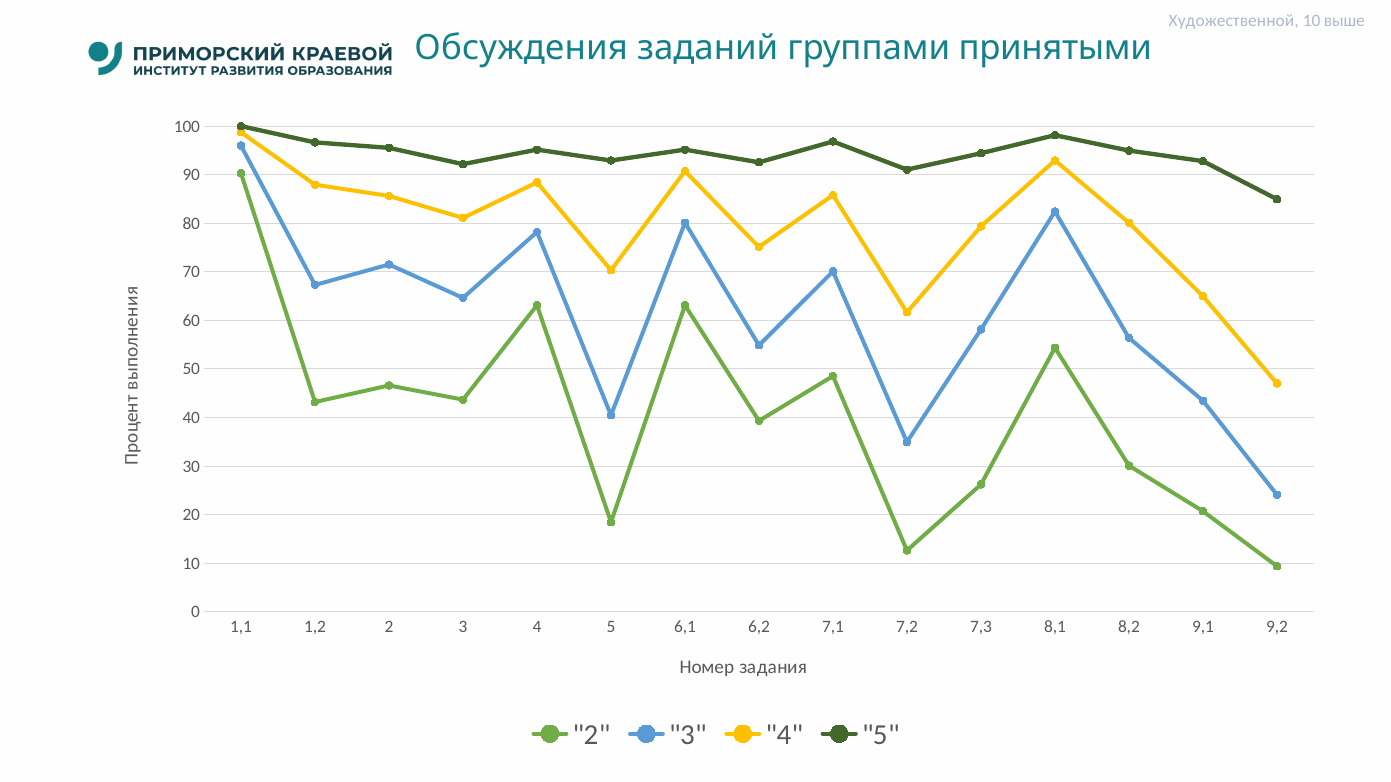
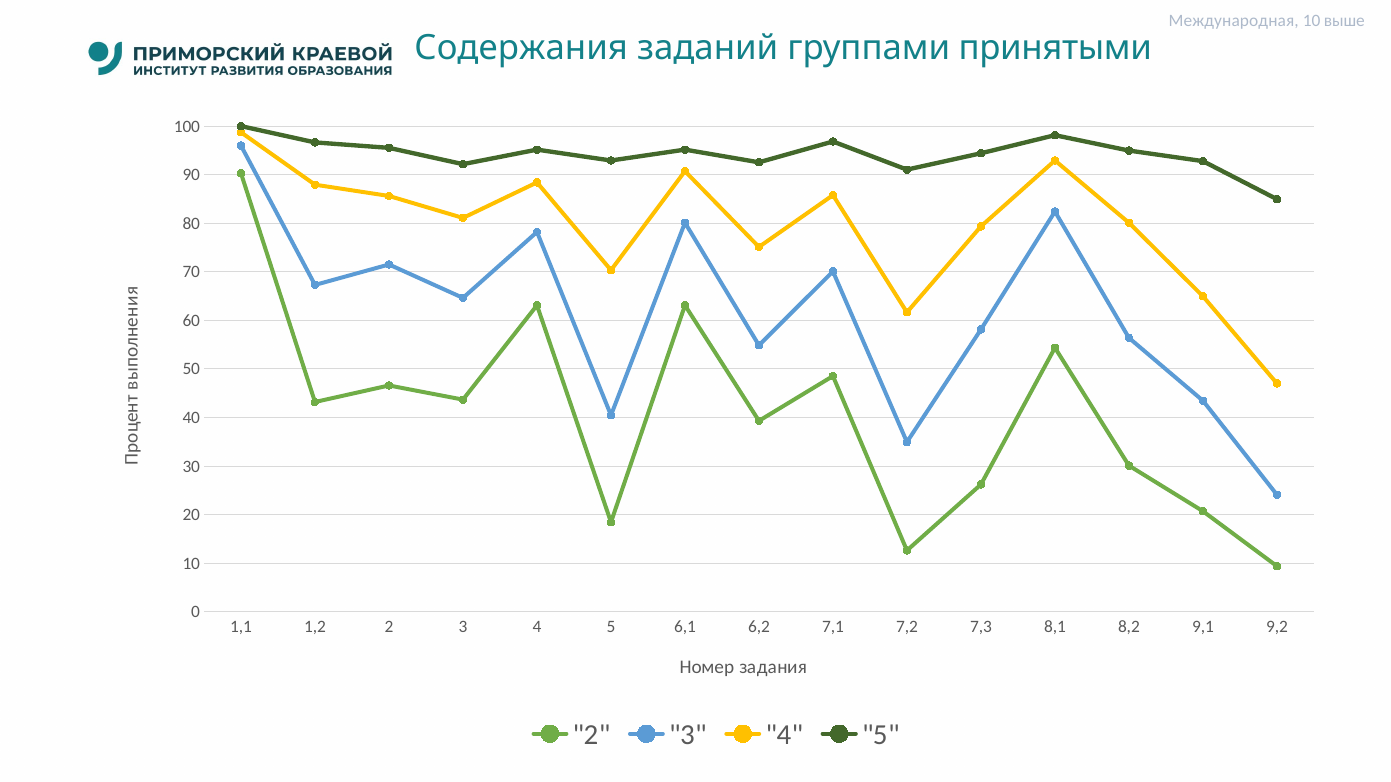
Художественной: Художественной -> Международная
Обсуждения: Обсуждения -> Содержания
